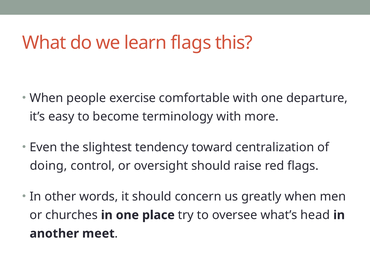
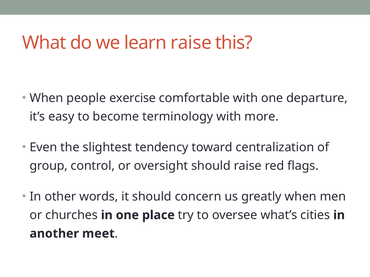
learn flags: flags -> raise
doing: doing -> group
head: head -> cities
